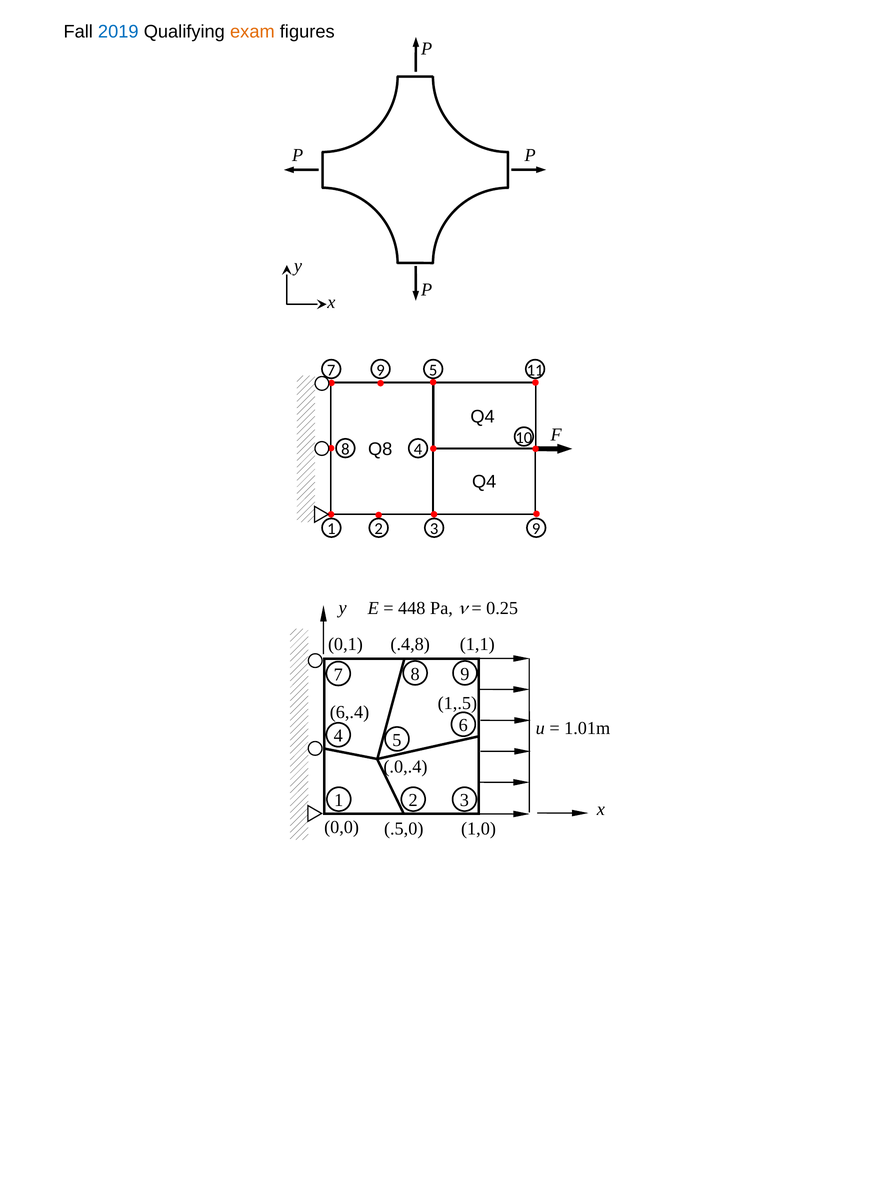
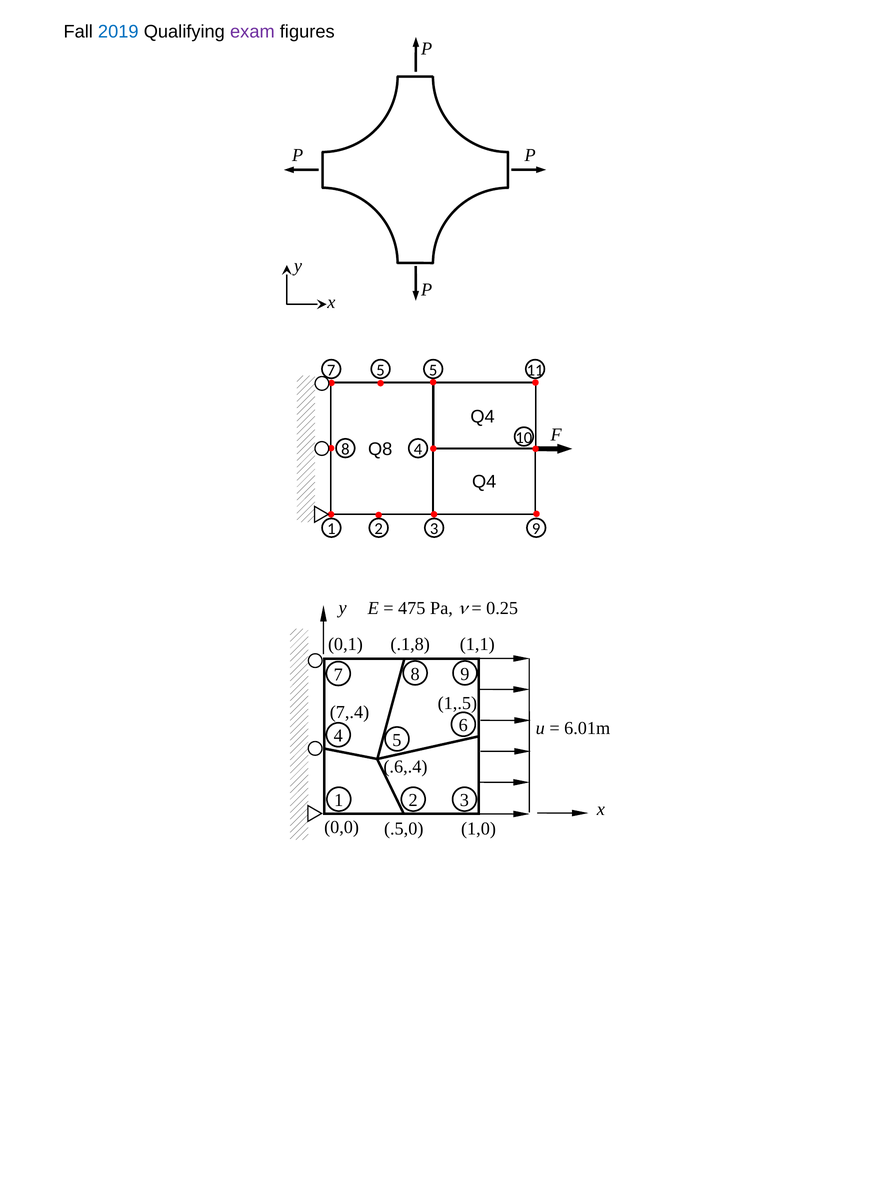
exam colour: orange -> purple
7 9: 9 -> 5
448: 448 -> 475
.4,8: .4,8 -> .1,8
6,.4: 6,.4 -> 7,.4
1.01m: 1.01m -> 6.01m
.0,.4: .0,.4 -> .6,.4
